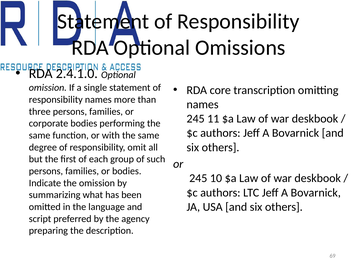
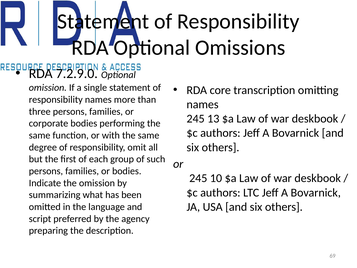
2.4.1.0: 2.4.1.0 -> 7.2.9.0
11: 11 -> 13
